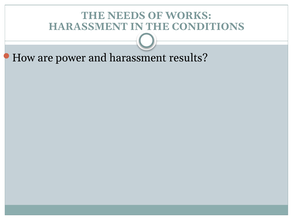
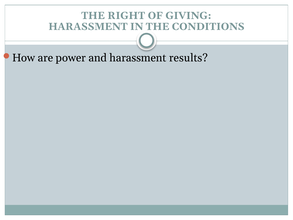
NEEDS: NEEDS -> RIGHT
WORKS: WORKS -> GIVING
